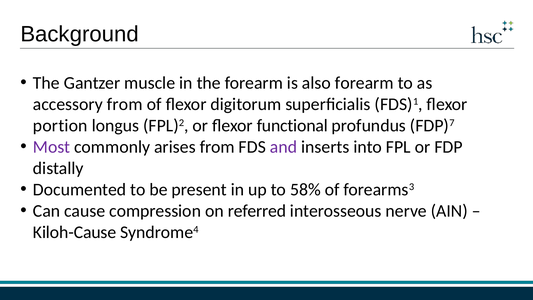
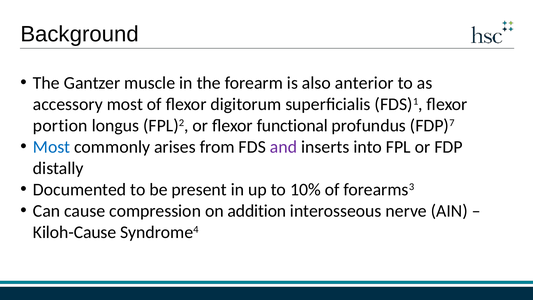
also forearm: forearm -> anterior
accessory from: from -> most
Most at (52, 147) colour: purple -> blue
58%: 58% -> 10%
referred: referred -> addition
